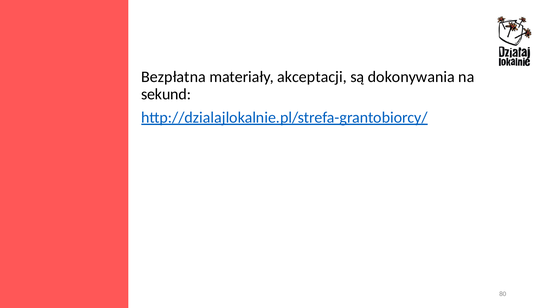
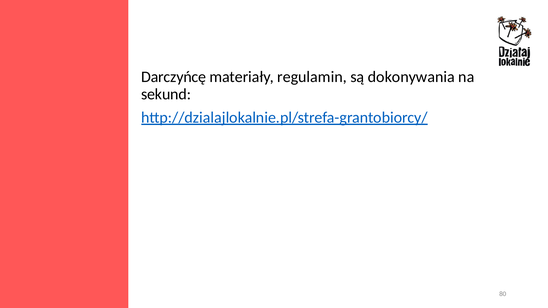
Bezpłatna: Bezpłatna -> Darczyńcę
akceptacji: akceptacji -> regulamin
